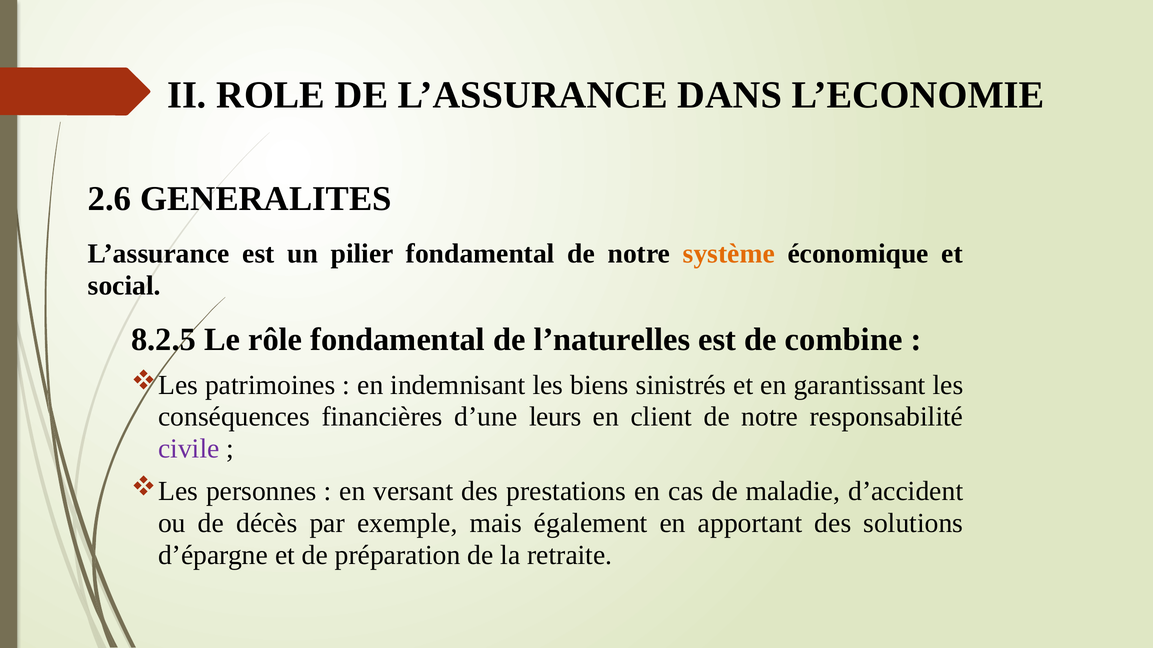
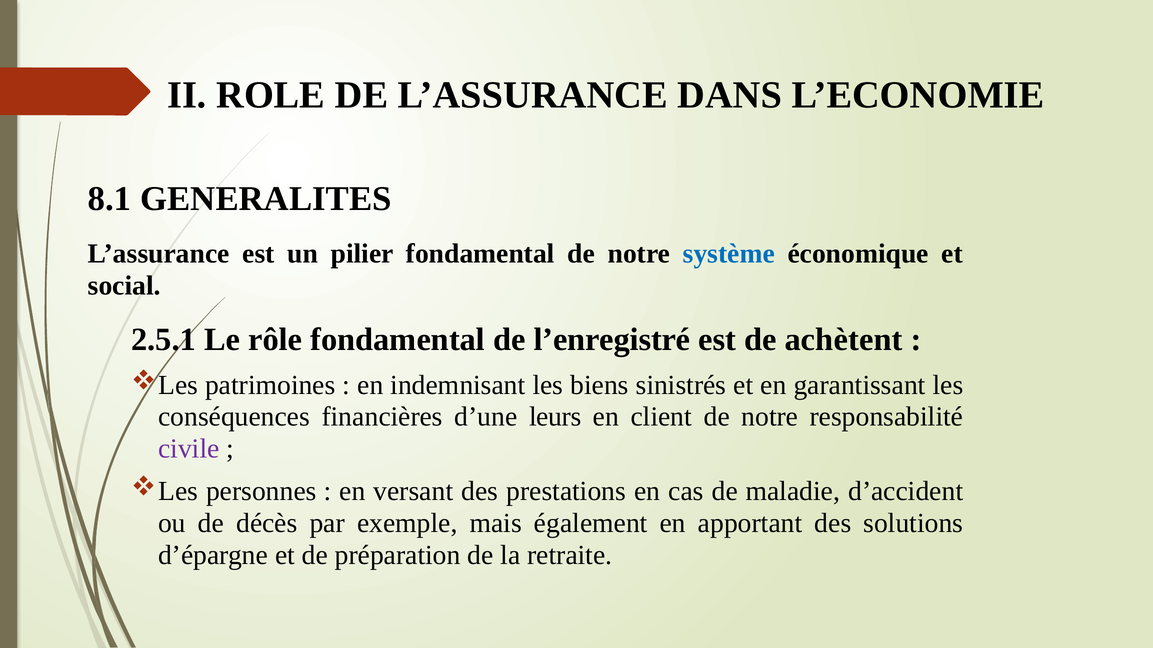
2.6: 2.6 -> 8.1
système colour: orange -> blue
8.2.5: 8.2.5 -> 2.5.1
l’naturelles: l’naturelles -> l’enregistré
combine: combine -> achètent
